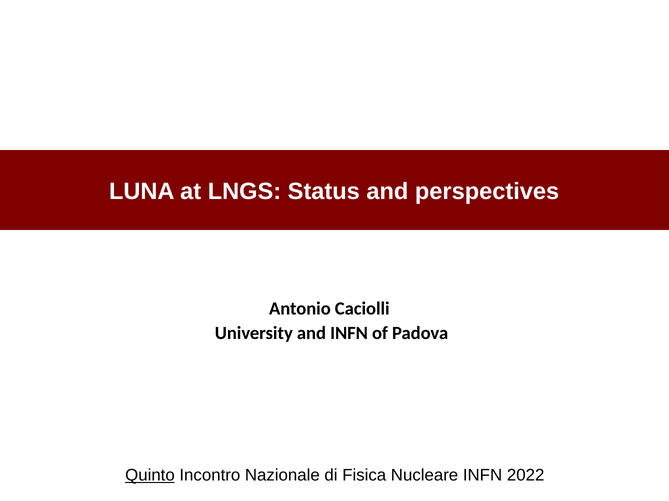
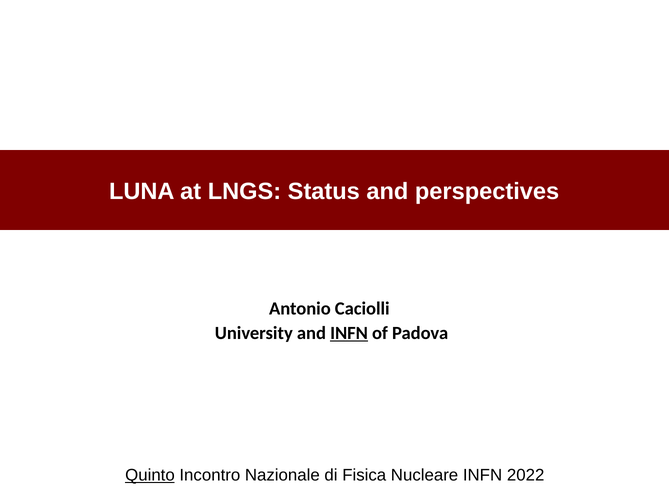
INFN at (349, 333) underline: none -> present
